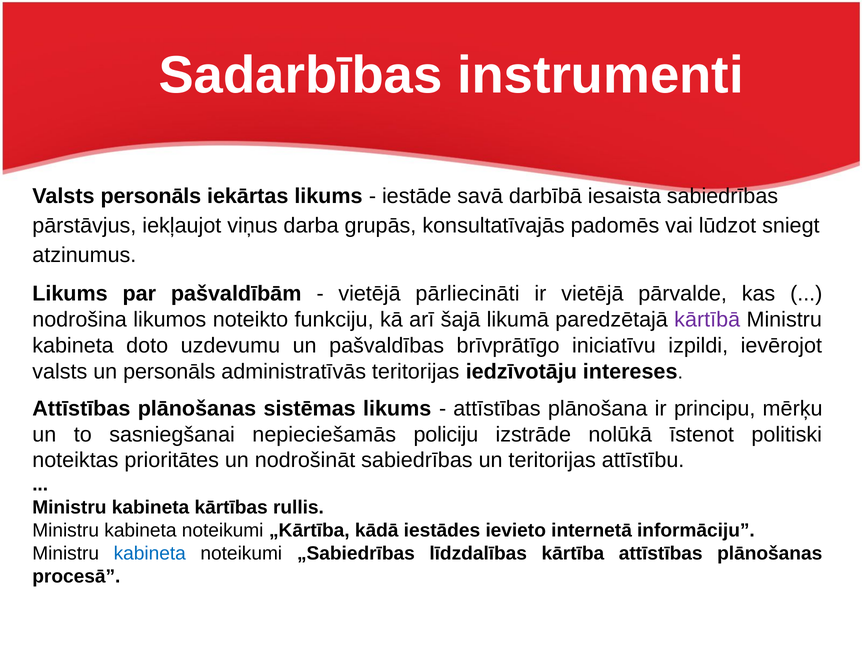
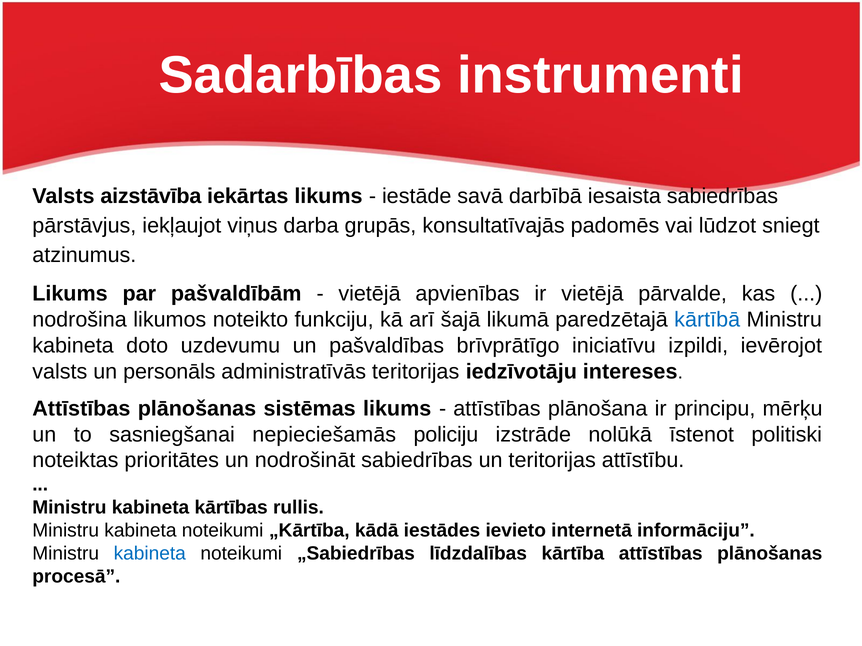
Valsts personāls: personāls -> aizstāvība
pārliecināti: pārliecināti -> apvienības
kārtībā colour: purple -> blue
